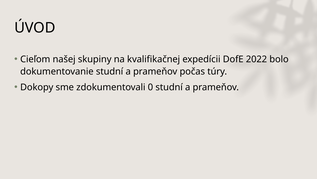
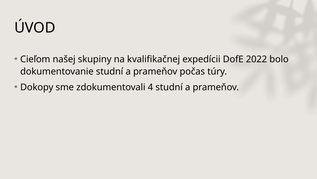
0: 0 -> 4
